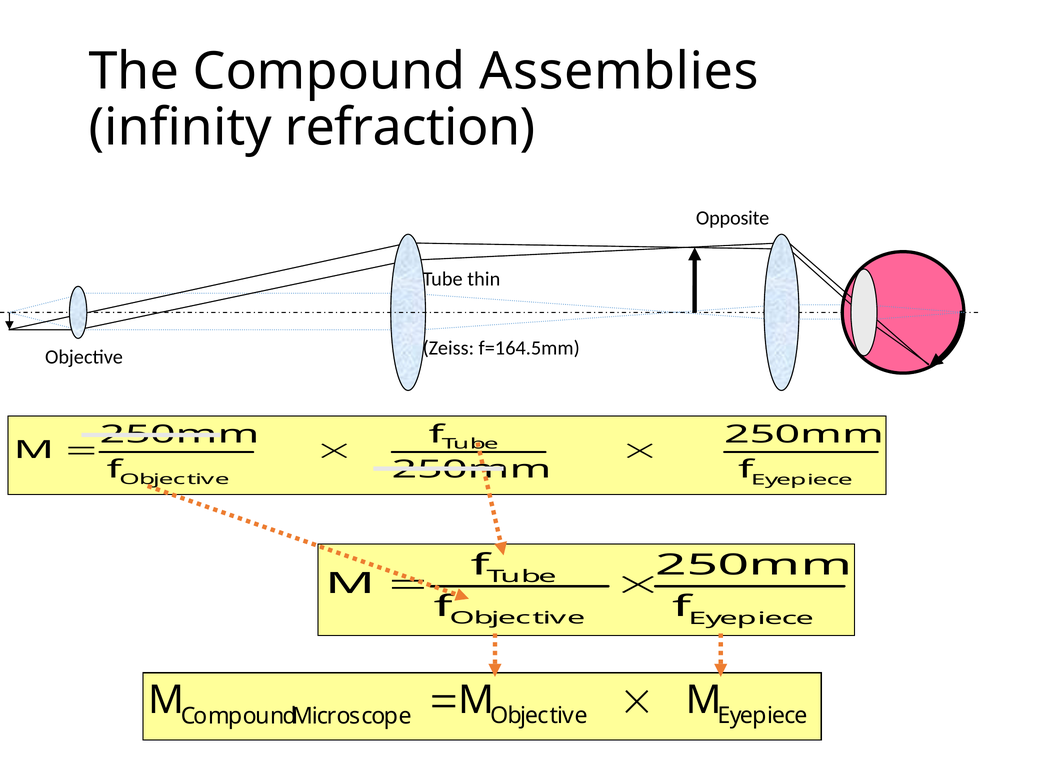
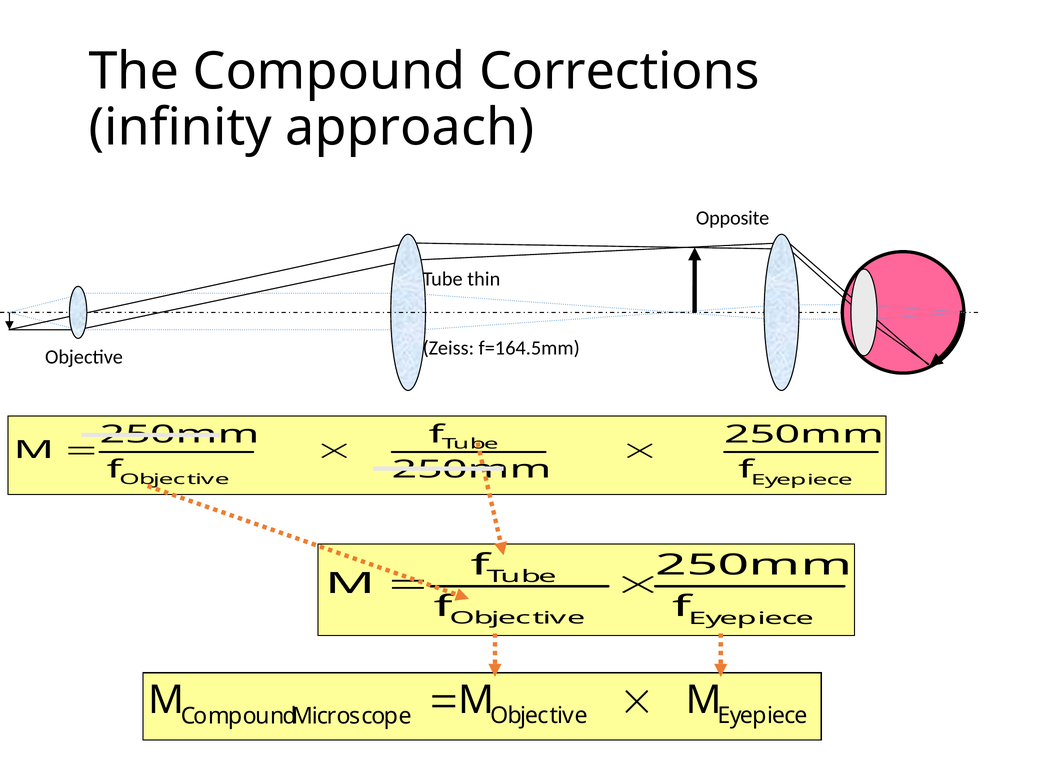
Assemblies: Assemblies -> Corrections
refraction: refraction -> approach
